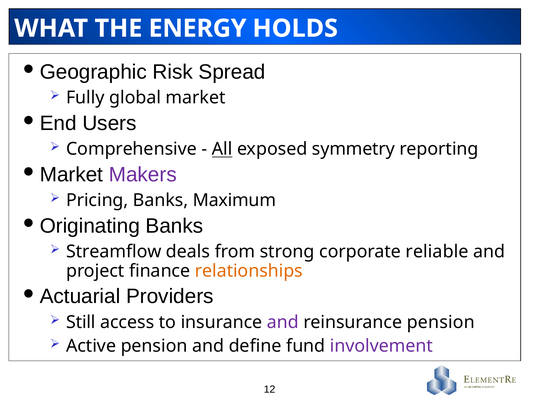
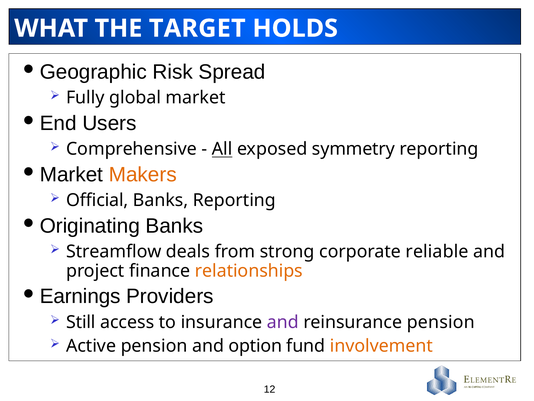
ENERGY: ENERGY -> TARGET
Makers colour: purple -> orange
Pricing: Pricing -> Official
Banks Maximum: Maximum -> Reporting
Actuarial: Actuarial -> Earnings
define: define -> option
involvement colour: purple -> orange
